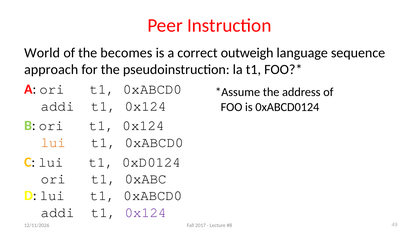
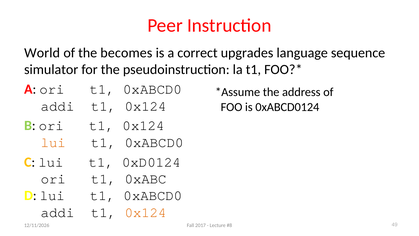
outweigh: outweigh -> upgrades
approach: approach -> simulator
0x124 at (146, 212) colour: purple -> orange
